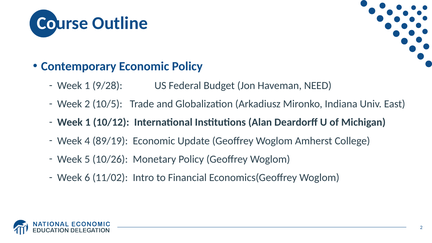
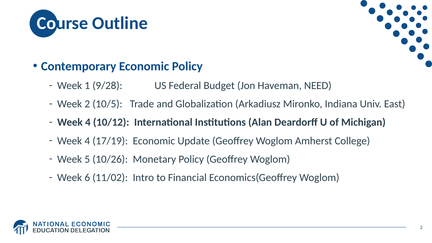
1 at (88, 122): 1 -> 4
89/19: 89/19 -> 17/19
